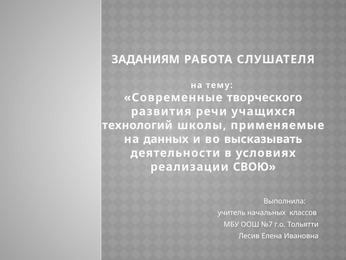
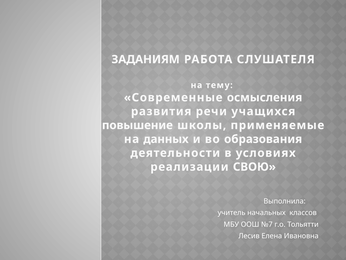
творческого: творческого -> осмысления
технологий: технологий -> повышение
высказывать: высказывать -> образования
